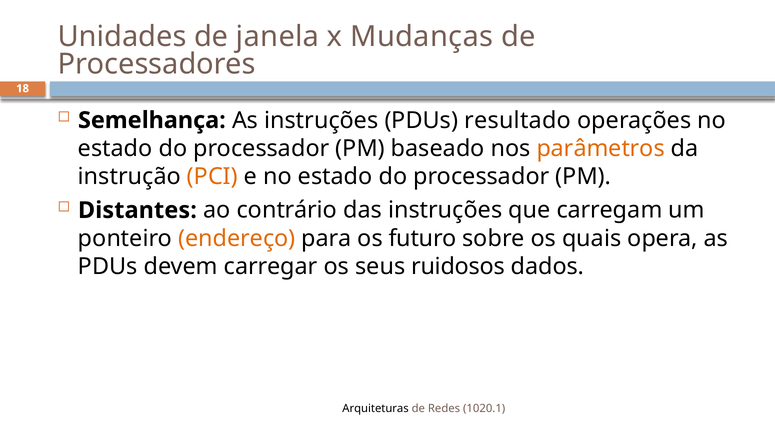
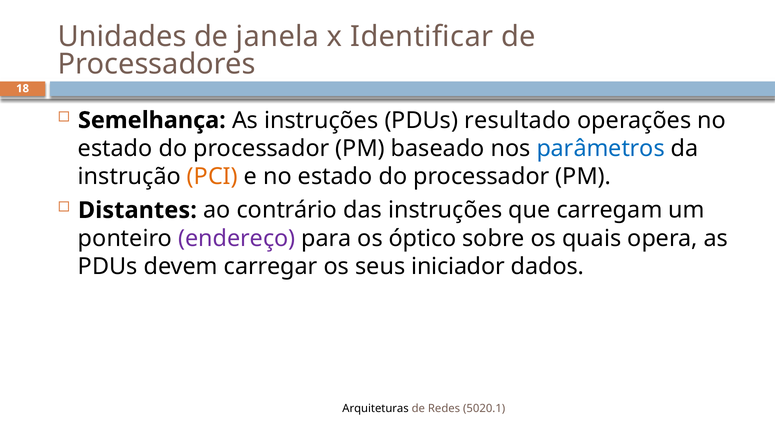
Mudanças: Mudanças -> Identificar
parâmetros colour: orange -> blue
endereço colour: orange -> purple
futuro: futuro -> óptico
ruidosos: ruidosos -> iniciador
1020.1: 1020.1 -> 5020.1
